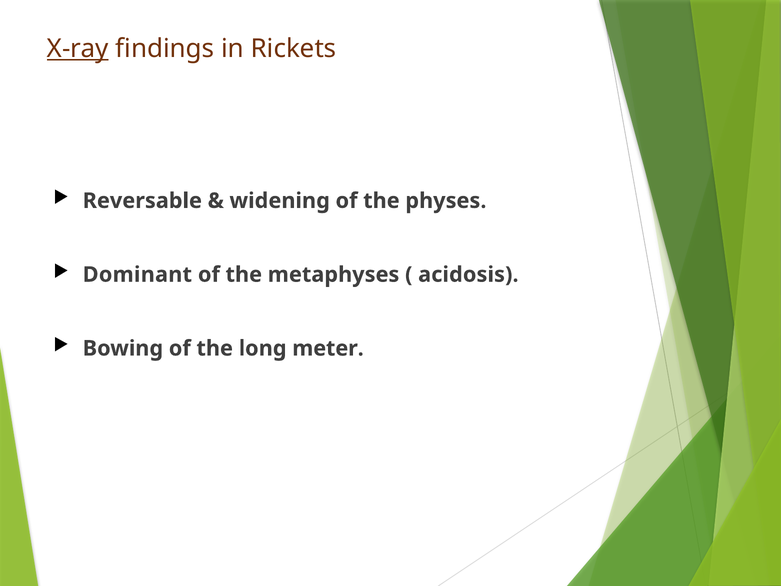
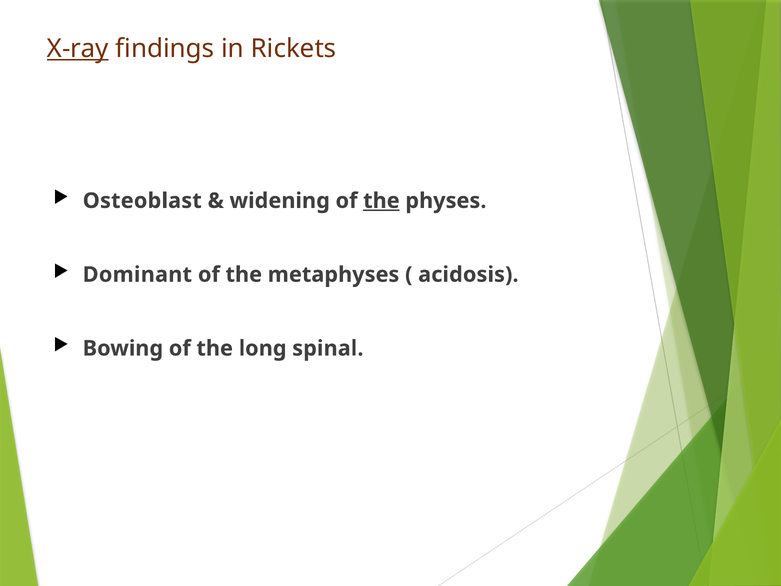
Reversable: Reversable -> Osteoblast
the at (381, 201) underline: none -> present
meter: meter -> spinal
